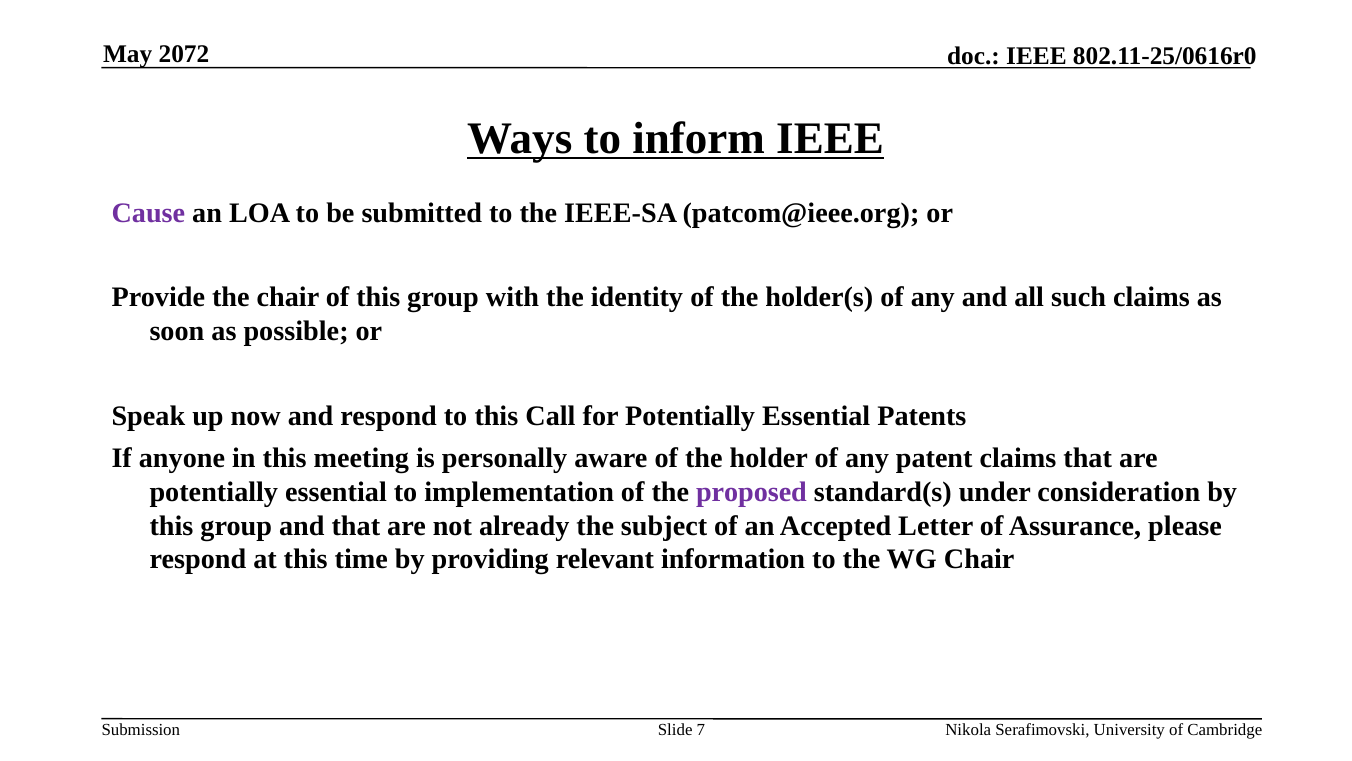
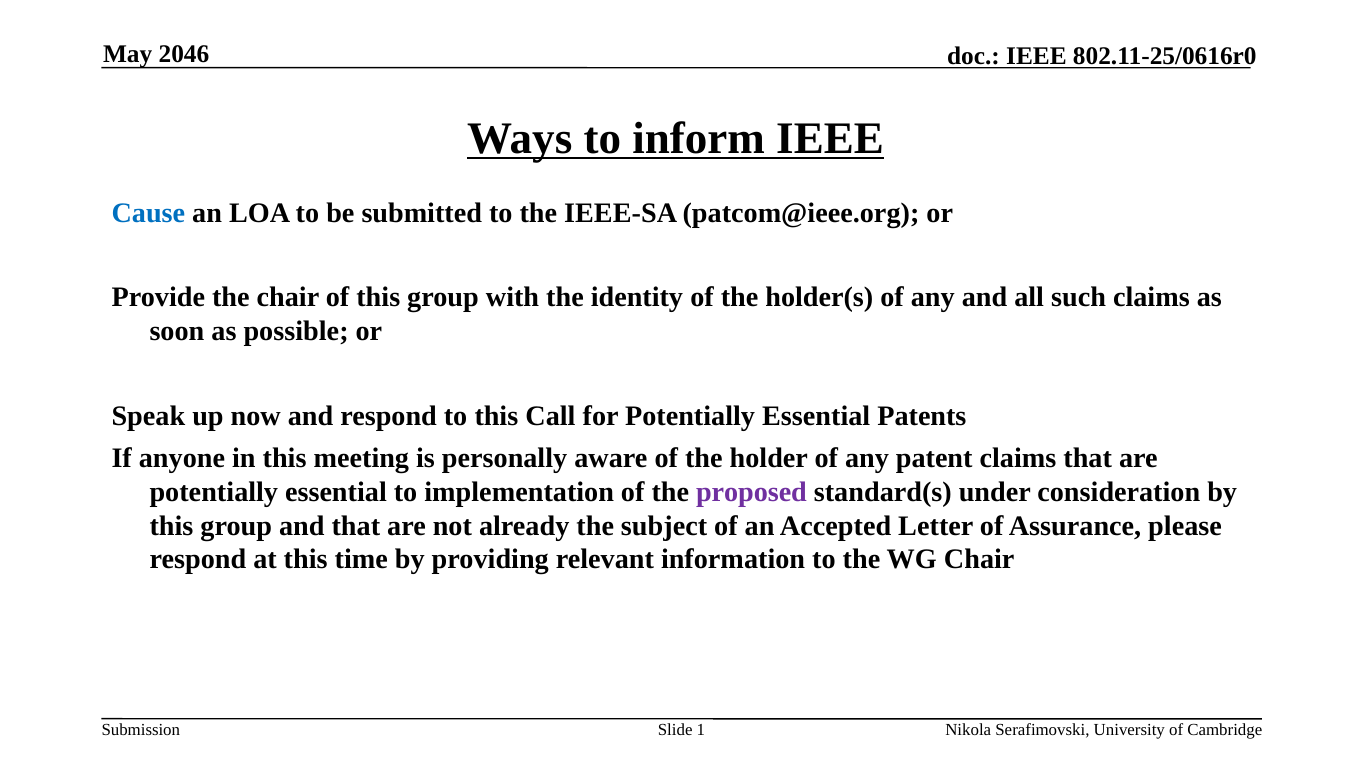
2072: 2072 -> 2046
Cause colour: purple -> blue
7: 7 -> 1
